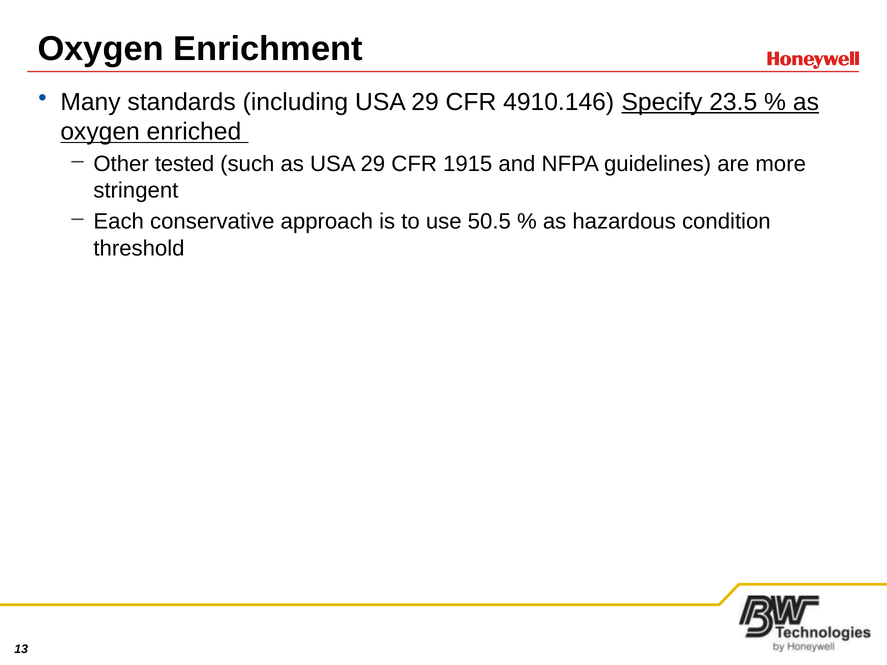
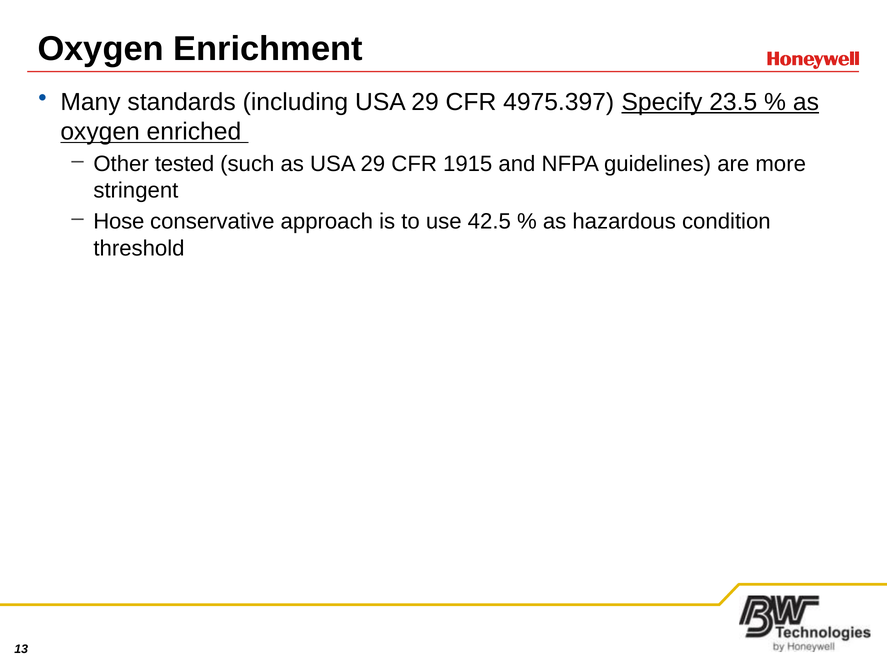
4910.146: 4910.146 -> 4975.397
Each: Each -> Hose
50.5: 50.5 -> 42.5
